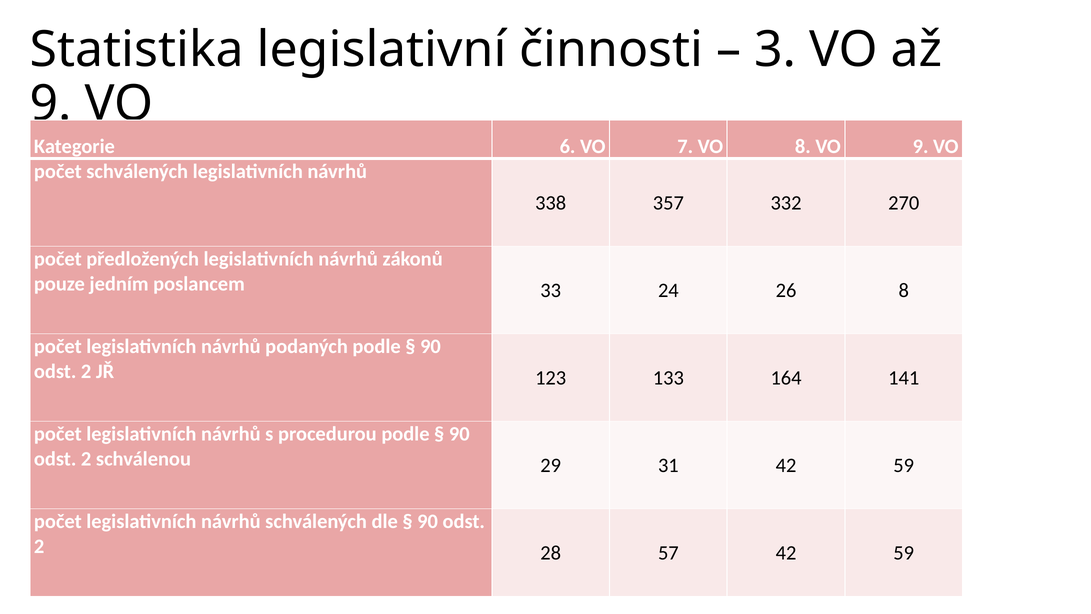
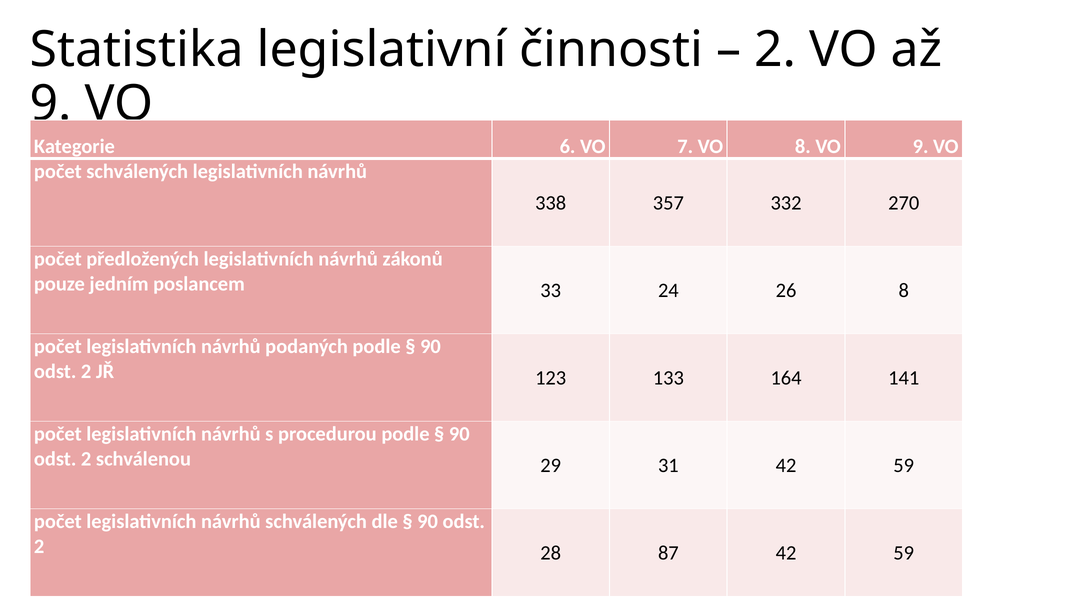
3 at (775, 50): 3 -> 2
57: 57 -> 87
